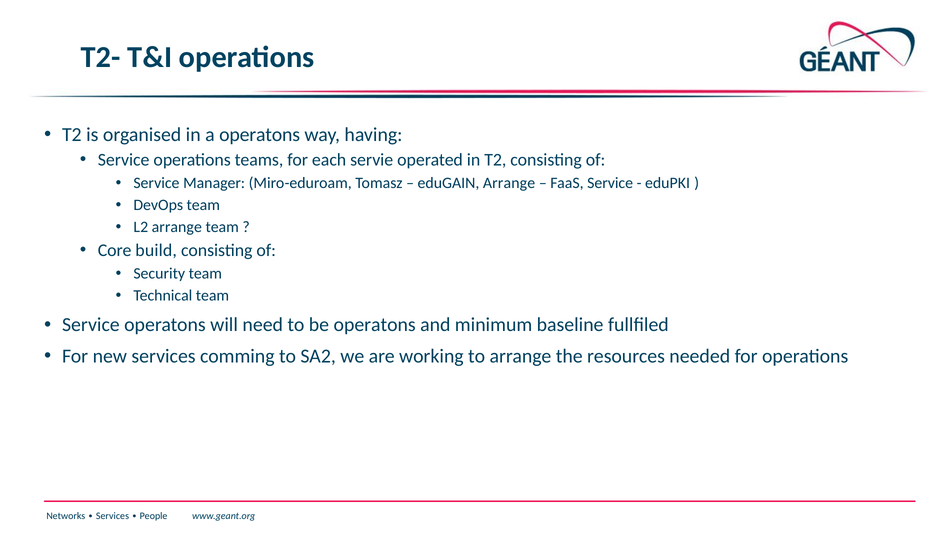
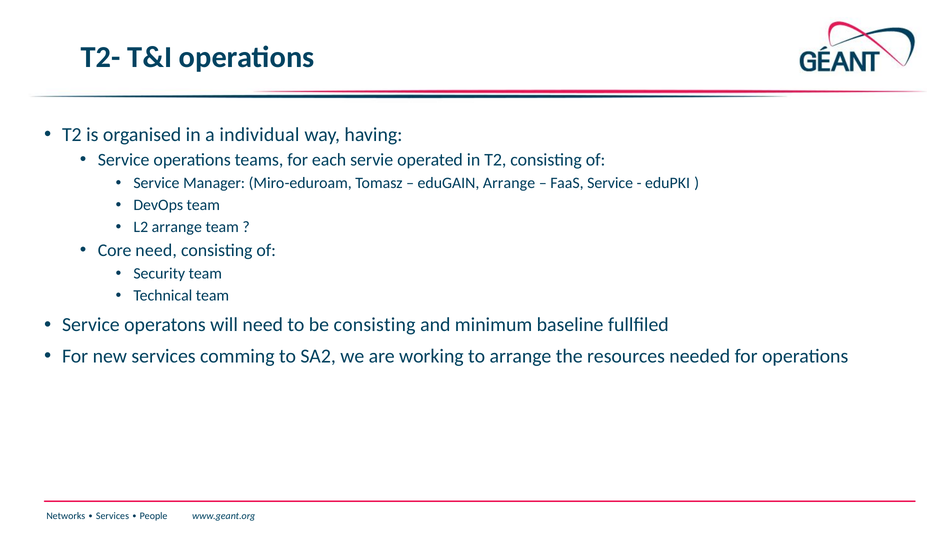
a operatons: operatons -> individual
Core build: build -> need
be operatons: operatons -> consisting
